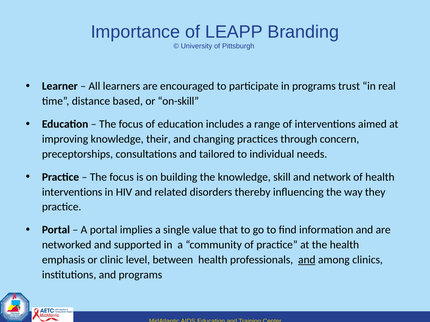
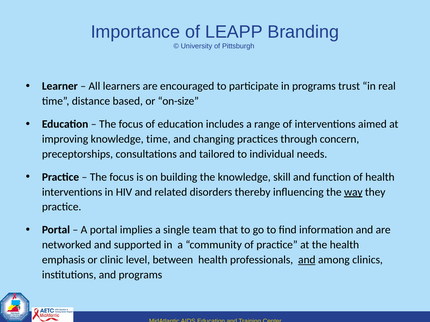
on-skill: on-skill -> on-size
knowledge their: their -> time
network: network -> function
way underline: none -> present
value: value -> team
